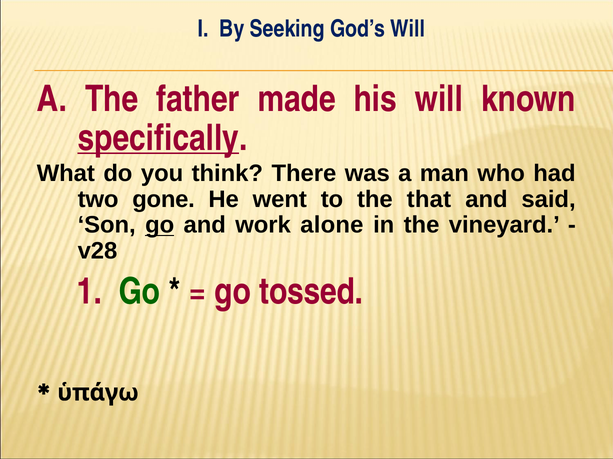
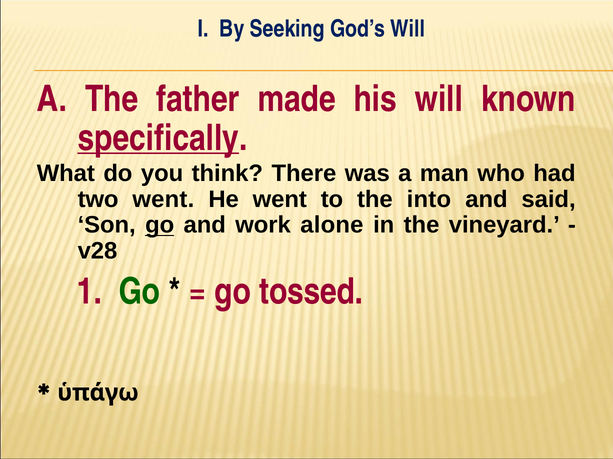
two gone: gone -> went
that: that -> into
